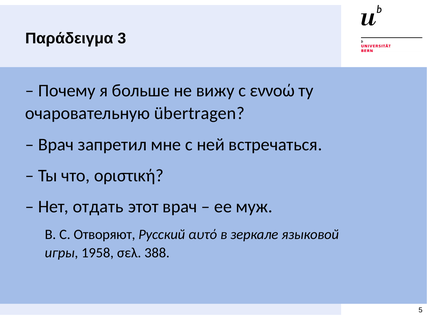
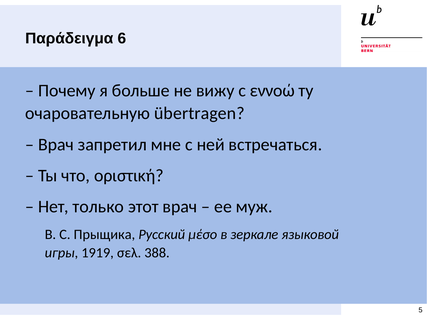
3: 3 -> 6
отдать: отдать -> только
Отворяют: Отворяют -> Прыщика
αυτό: αυτό -> μέσο
1958: 1958 -> 1919
